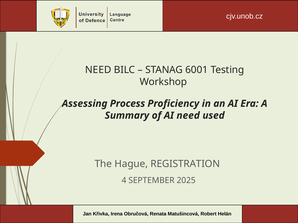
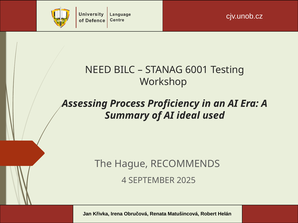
AI need: need -> ideal
REGISTRATION: REGISTRATION -> RECOMMENDS
